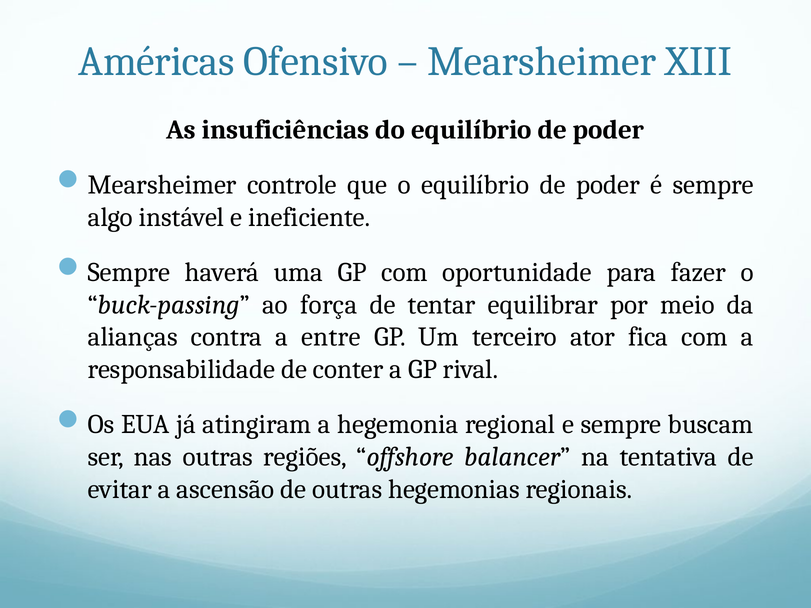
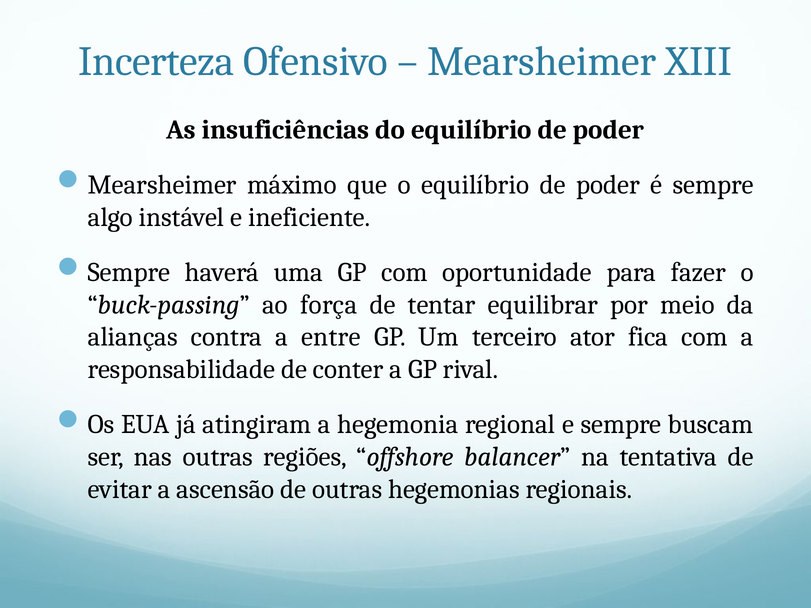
Américas: Américas -> Incerteza
controle: controle -> máximo
